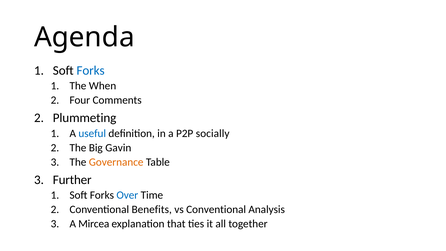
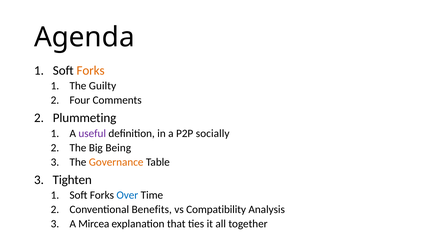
Forks at (91, 70) colour: blue -> orange
When: When -> Guilty
useful colour: blue -> purple
Gavin: Gavin -> Being
Further: Further -> Tighten
vs Conventional: Conventional -> Compatibility
